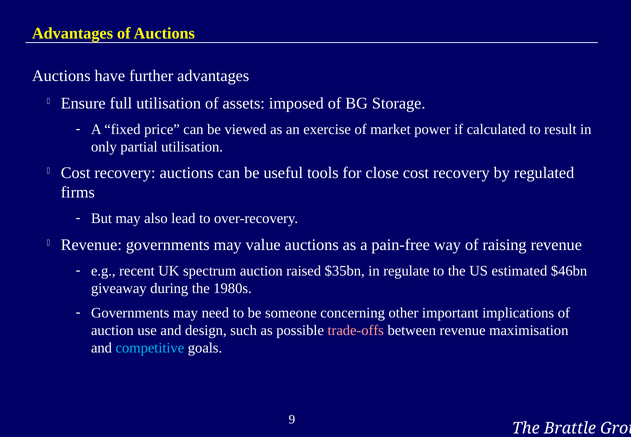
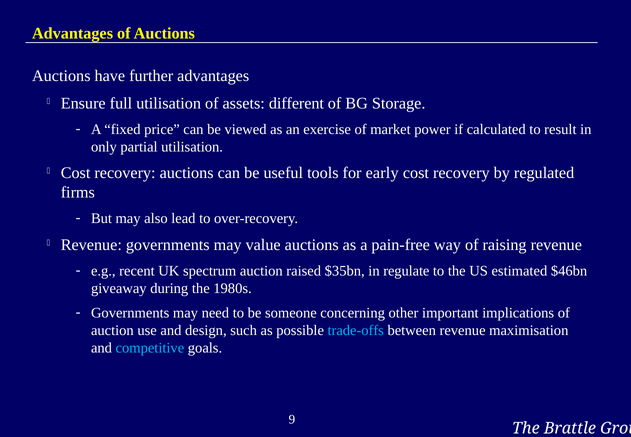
imposed: imposed -> different
close: close -> early
trade-offs colour: pink -> light blue
